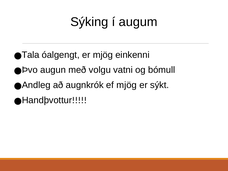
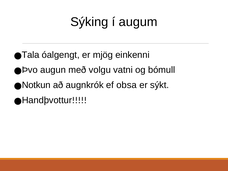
Andleg: Andleg -> Notkun
ef mjög: mjög -> obsa
